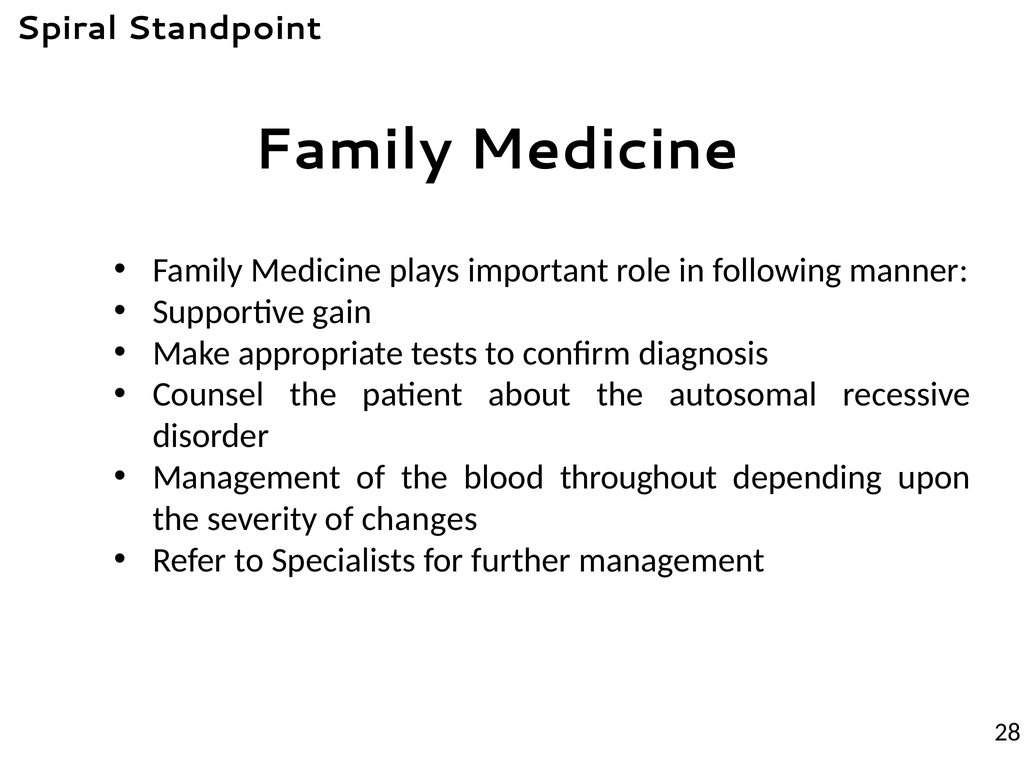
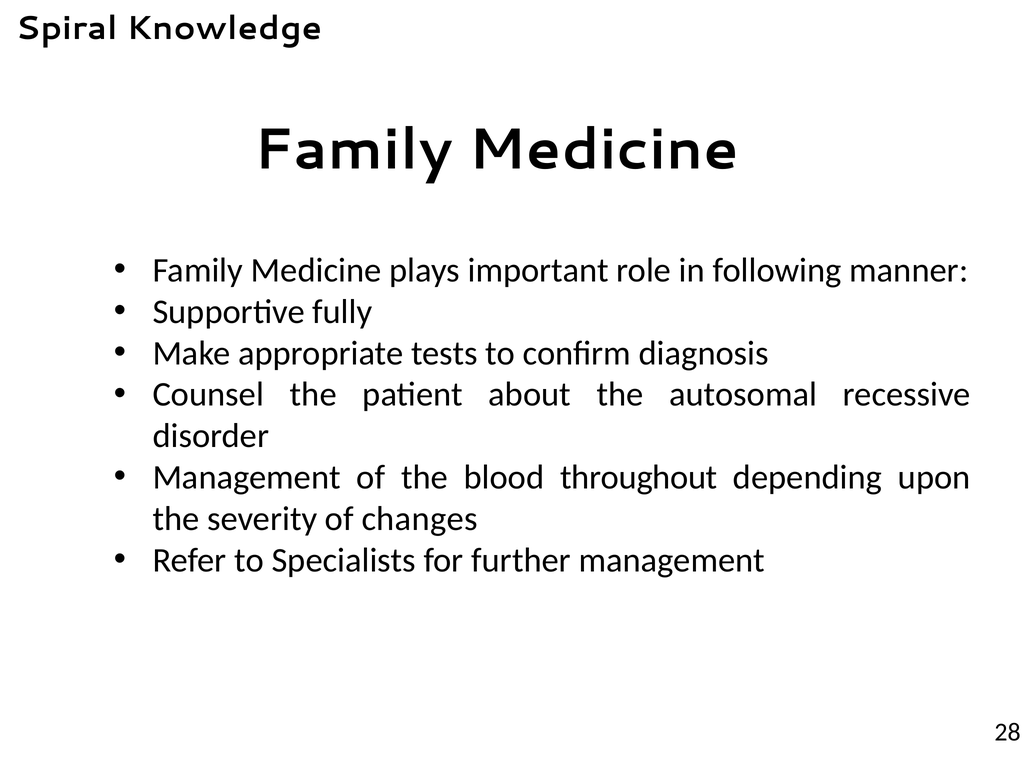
Standpoint: Standpoint -> Knowledge
gain: gain -> fully
